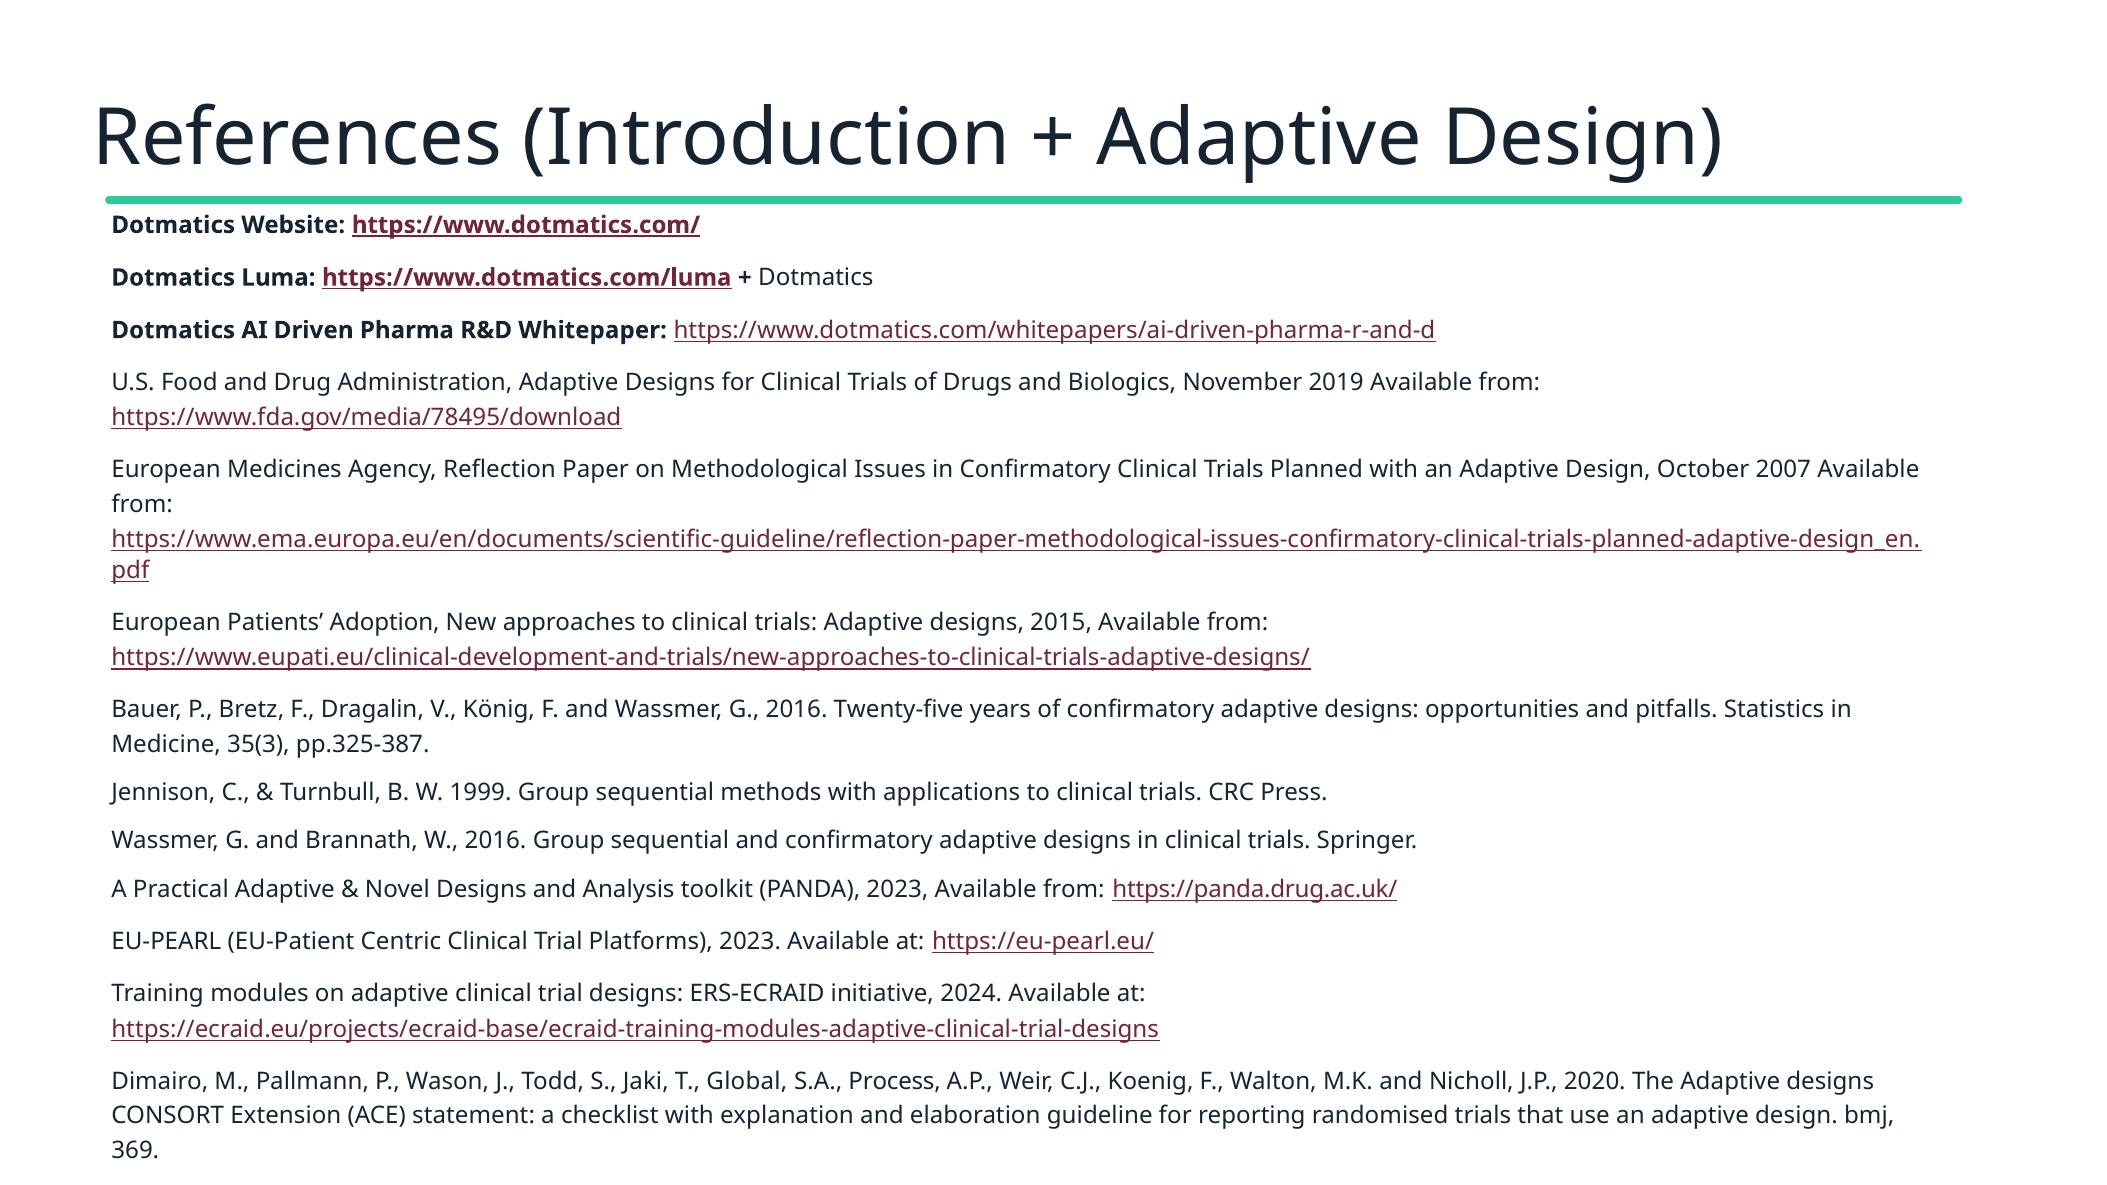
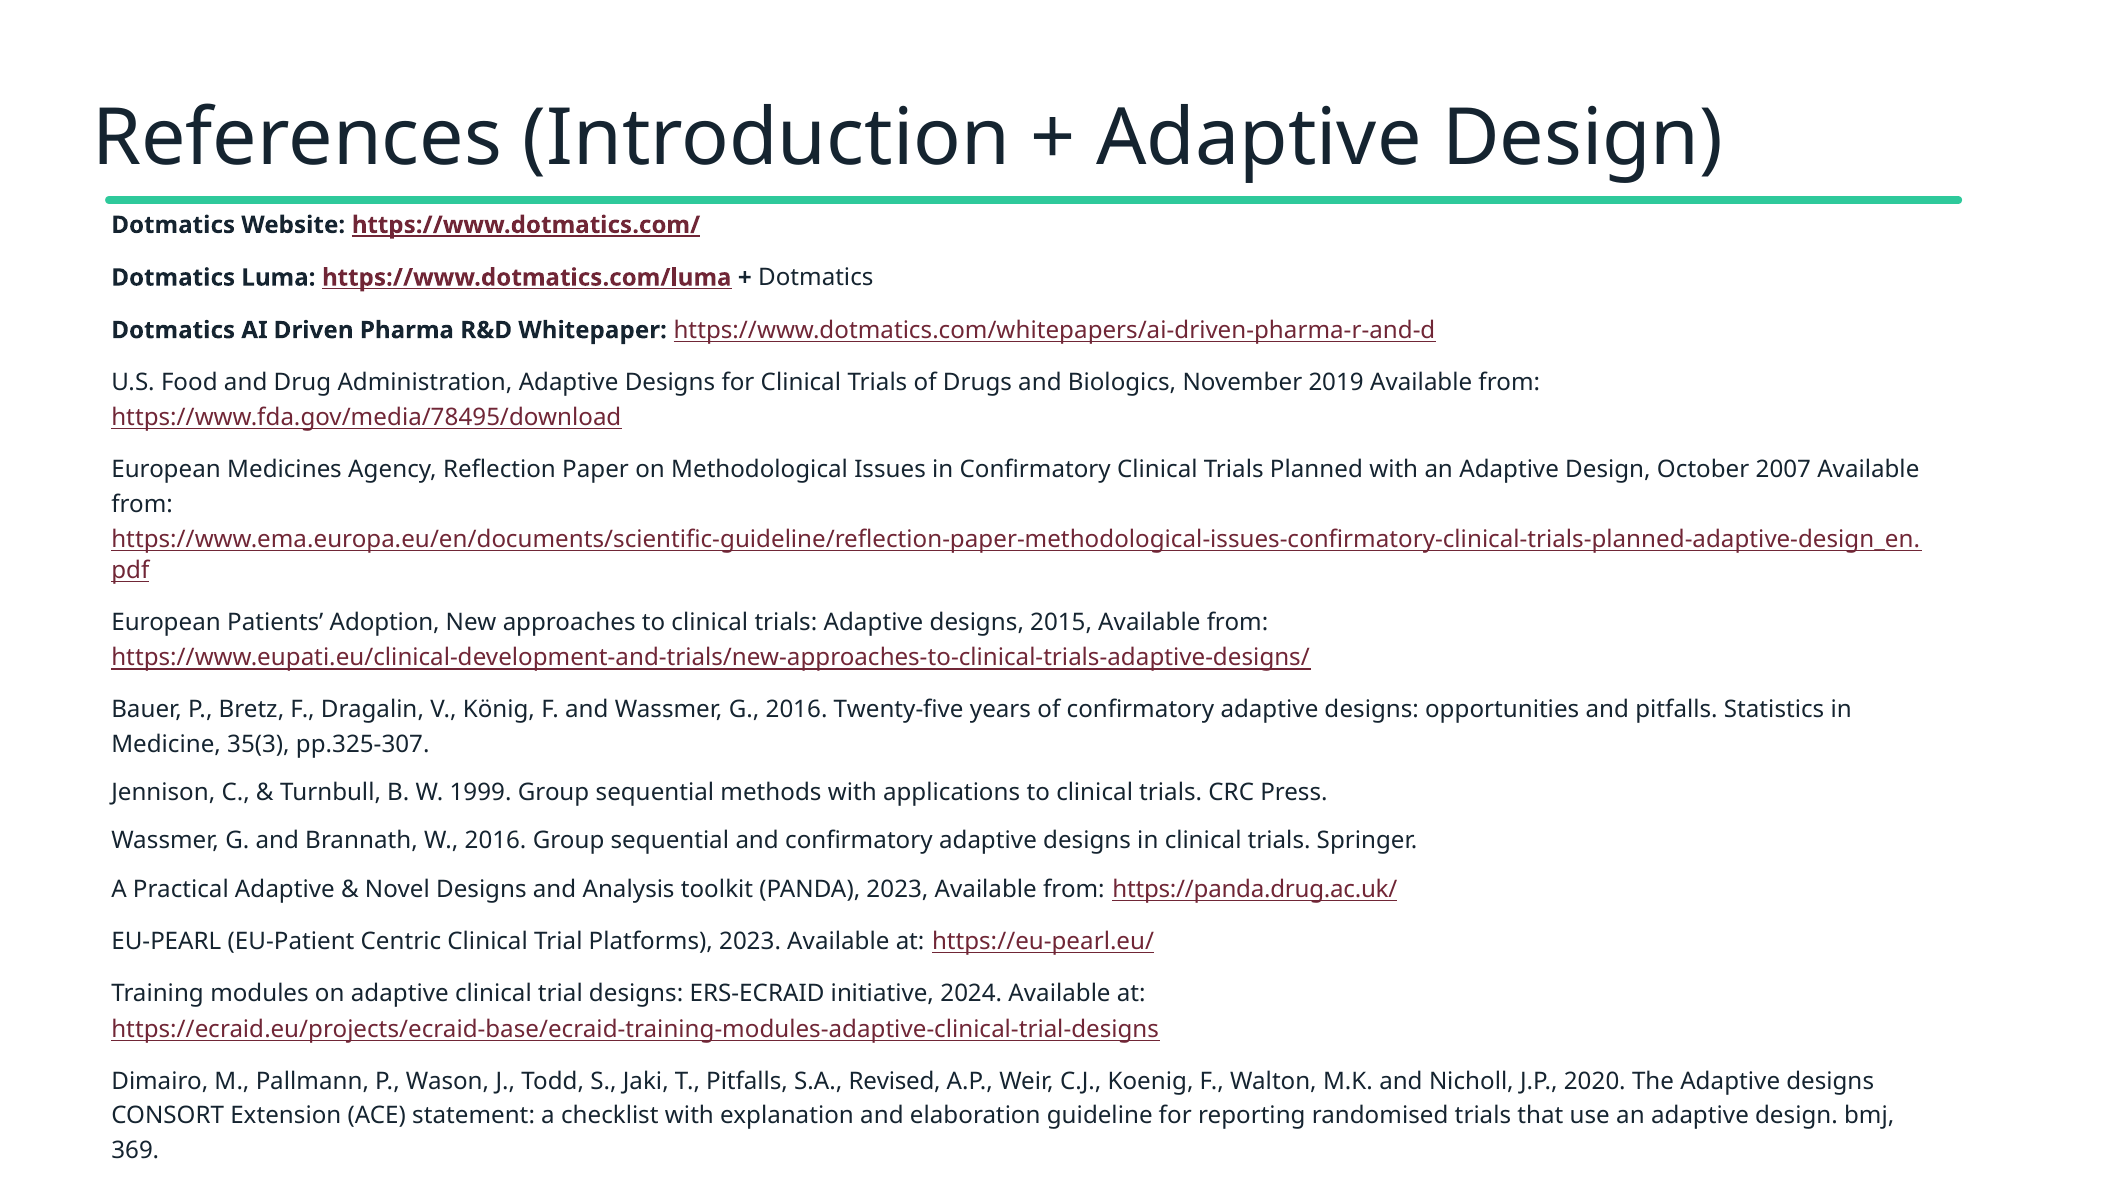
pp.325-387: pp.325-387 -> pp.325-307
T Global: Global -> Pitfalls
Process: Process -> Revised
